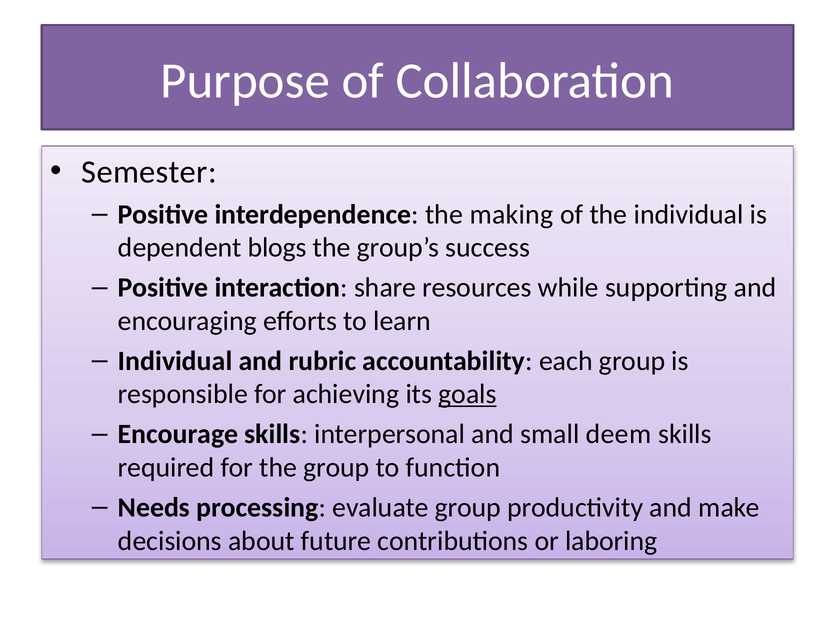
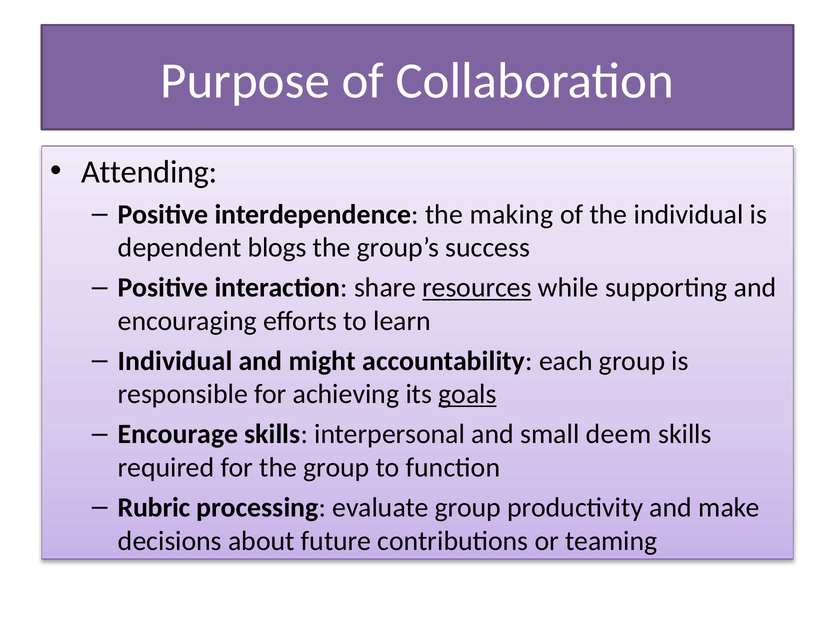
Semester: Semester -> Attending
resources underline: none -> present
rubric: rubric -> might
Needs: Needs -> Rubric
laboring: laboring -> teaming
